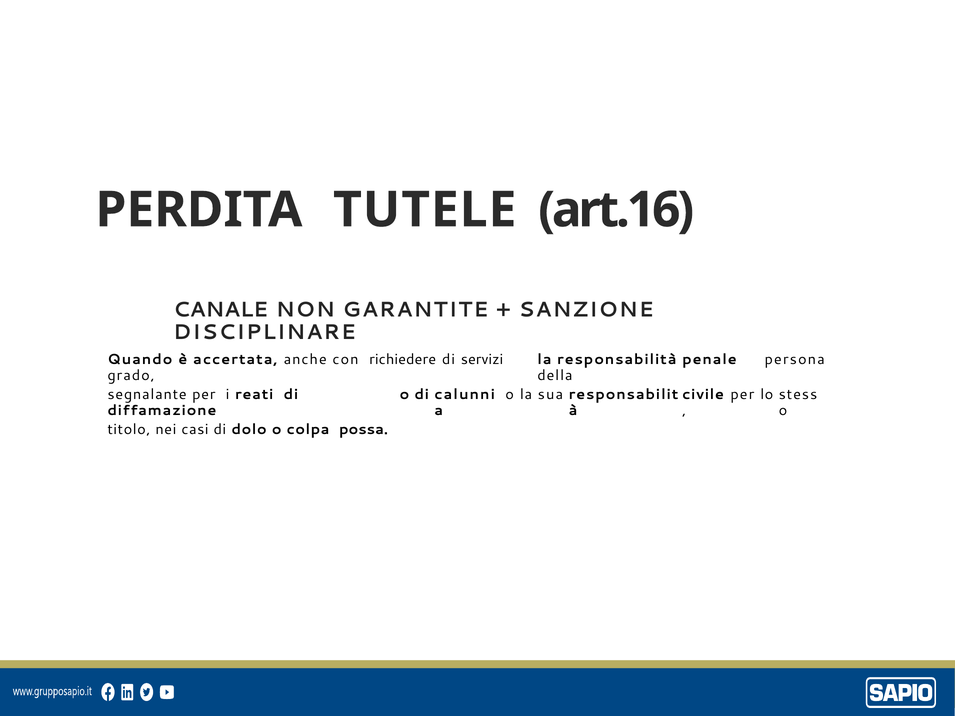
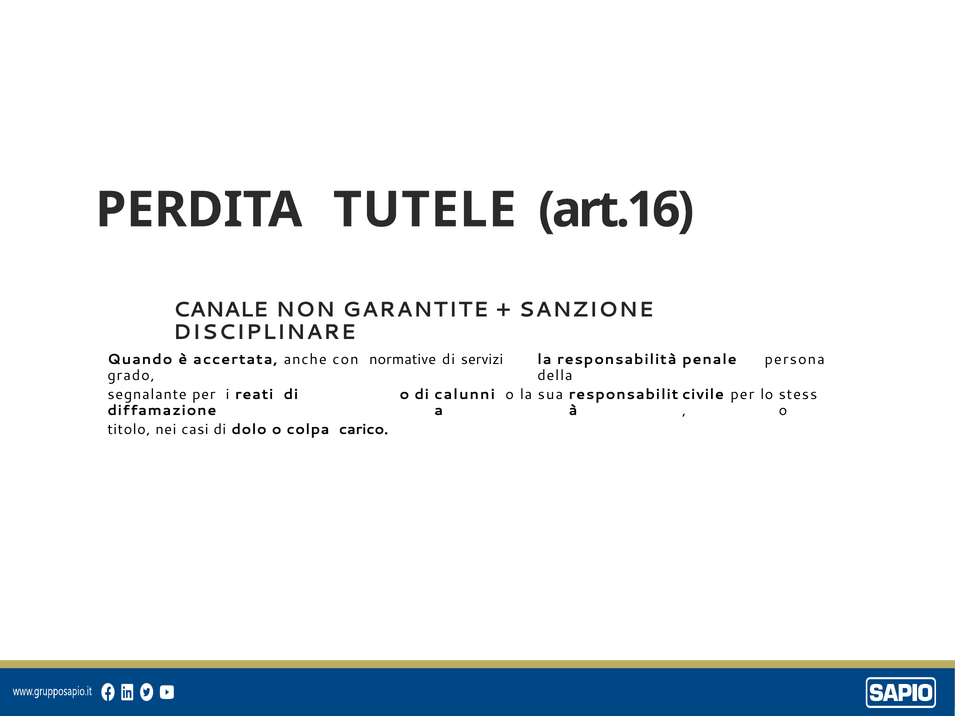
richiedere: richiedere -> normative
possa: possa -> carico
